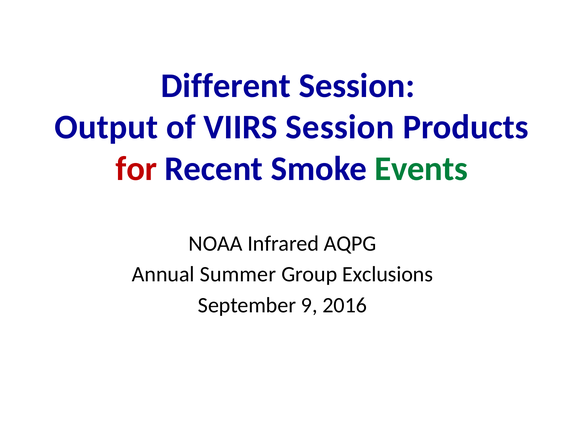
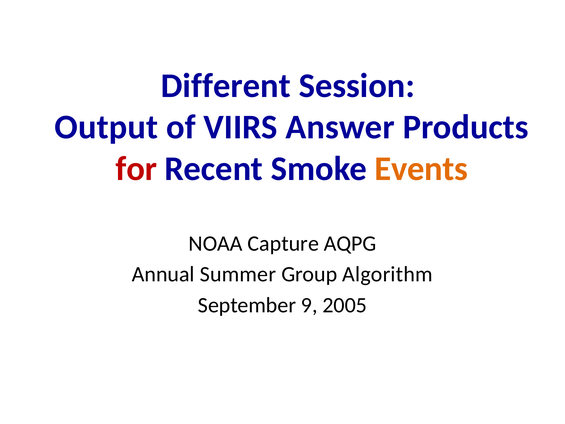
VIIRS Session: Session -> Answer
Events colour: green -> orange
Infrared: Infrared -> Capture
Exclusions: Exclusions -> Algorithm
2016: 2016 -> 2005
